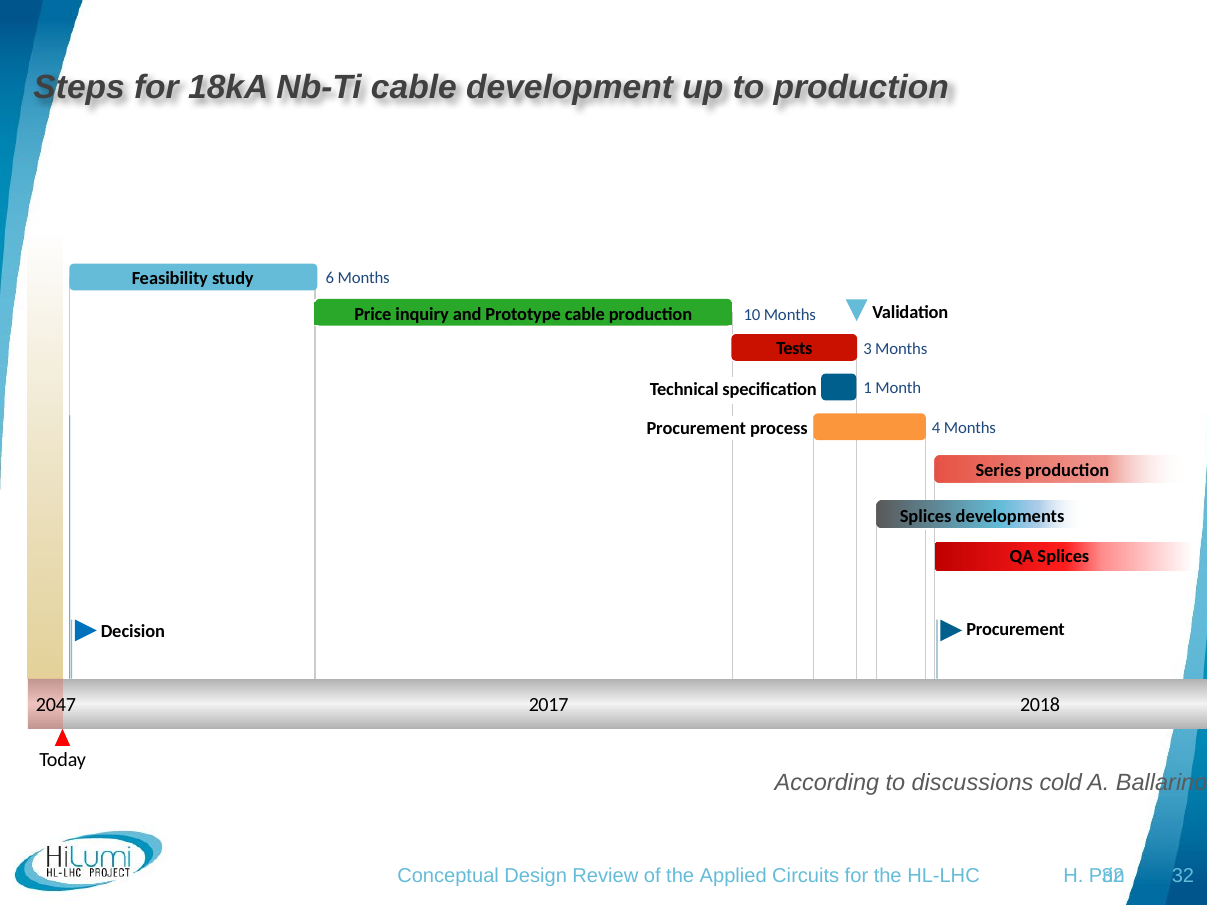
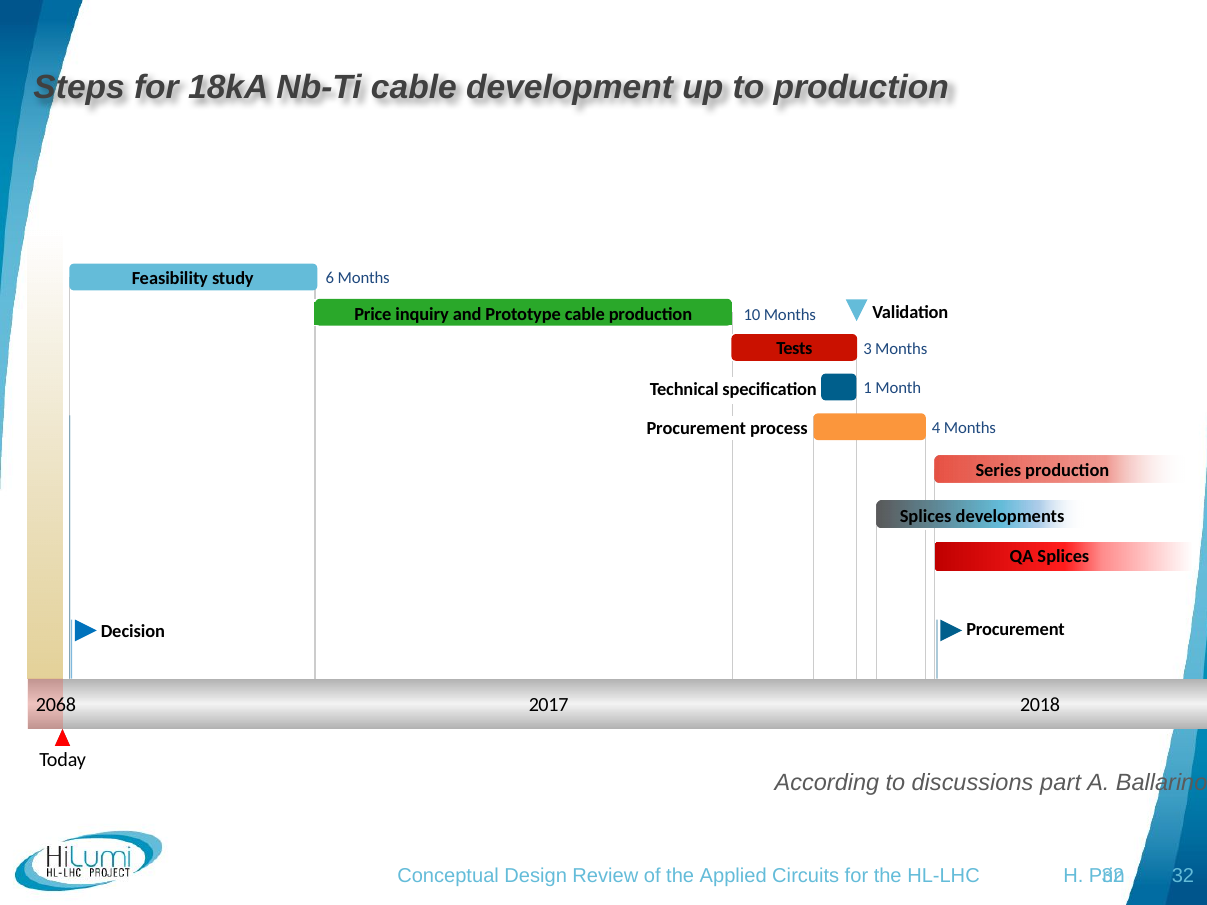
2047: 2047 -> 2068
cold: cold -> part
